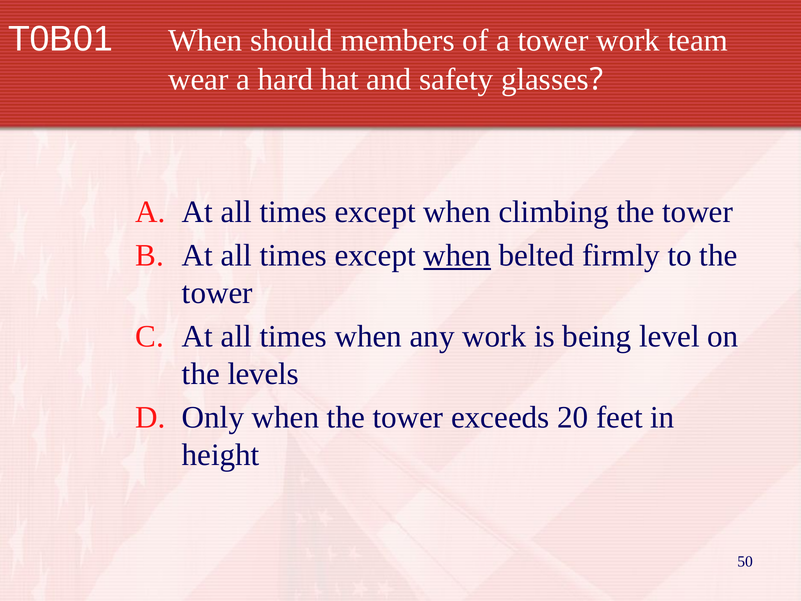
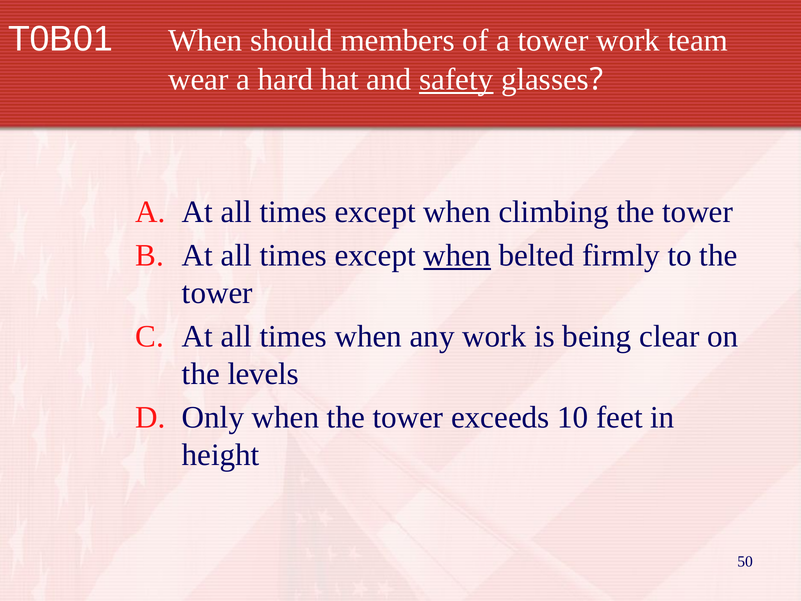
safety underline: none -> present
level: level -> clear
20: 20 -> 10
